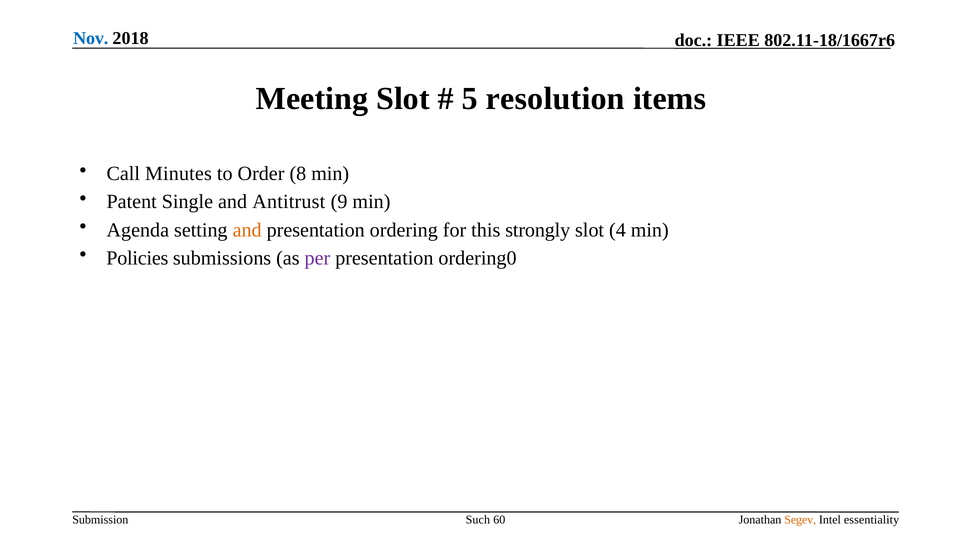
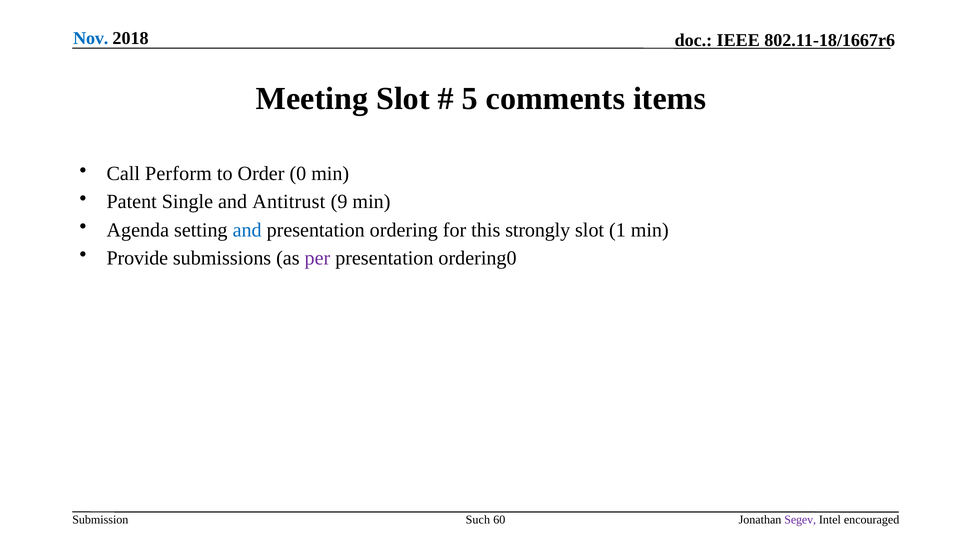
resolution: resolution -> comments
Minutes: Minutes -> Perform
8: 8 -> 0
and at (247, 230) colour: orange -> blue
4: 4 -> 1
Policies: Policies -> Provide
Segev colour: orange -> purple
essentiality: essentiality -> encouraged
